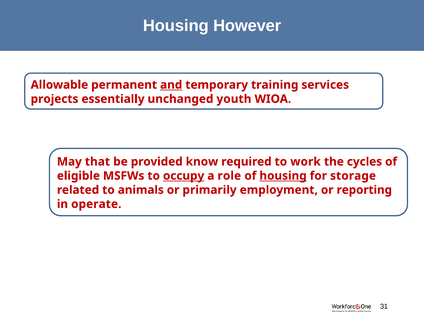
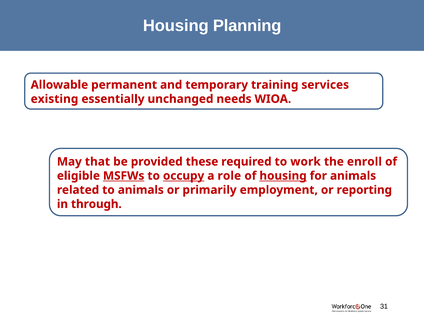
However: However -> Planning
and underline: present -> none
projects: projects -> existing
youth: youth -> needs
know: know -> these
cycles: cycles -> enroll
MSFWs underline: none -> present
for storage: storage -> animals
operate: operate -> through
